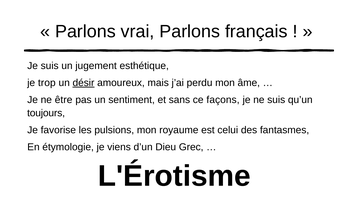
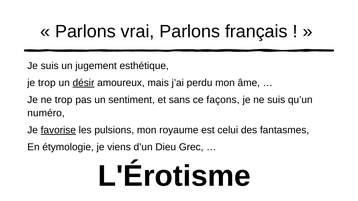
ne être: être -> trop
toujours: toujours -> numéro
favorise underline: none -> present
